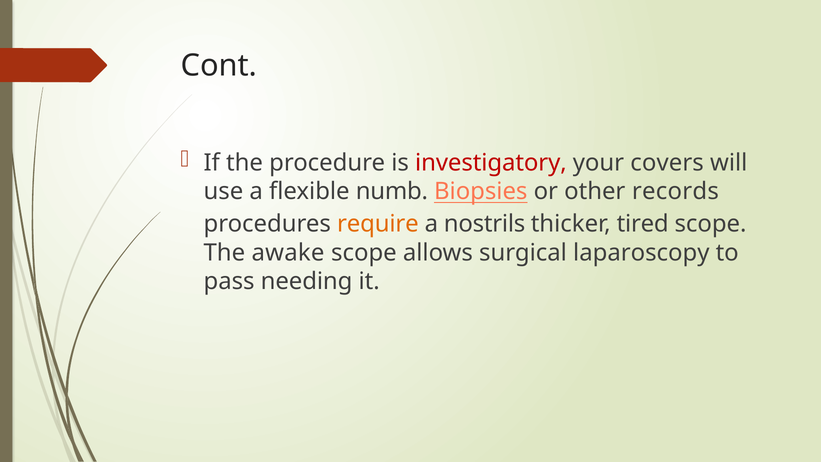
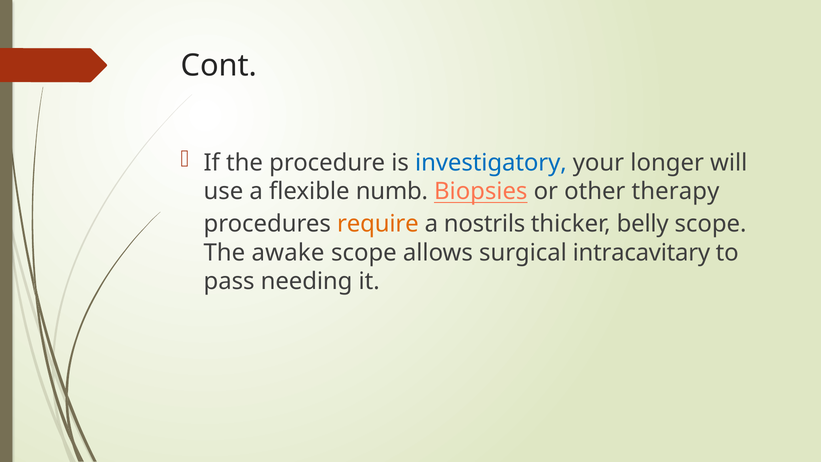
investigatory colour: red -> blue
covers: covers -> longer
records: records -> therapy
tired: tired -> belly
laparoscopy: laparoscopy -> intracavitary
